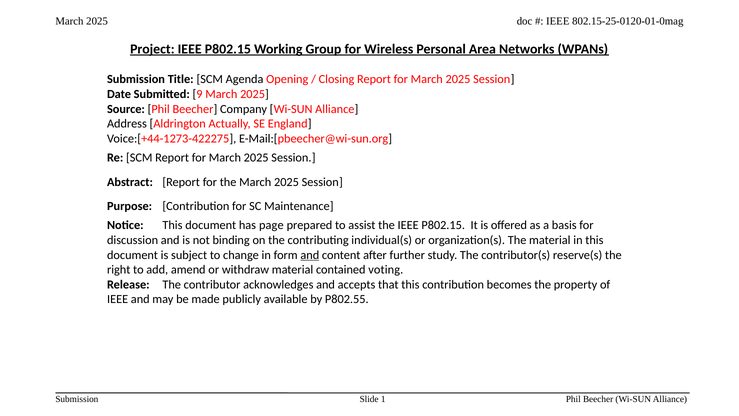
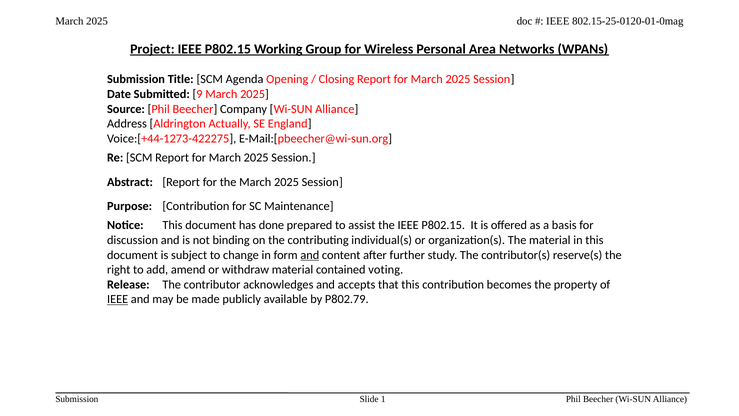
page: page -> done
IEEE at (118, 299) underline: none -> present
P802.55: P802.55 -> P802.79
